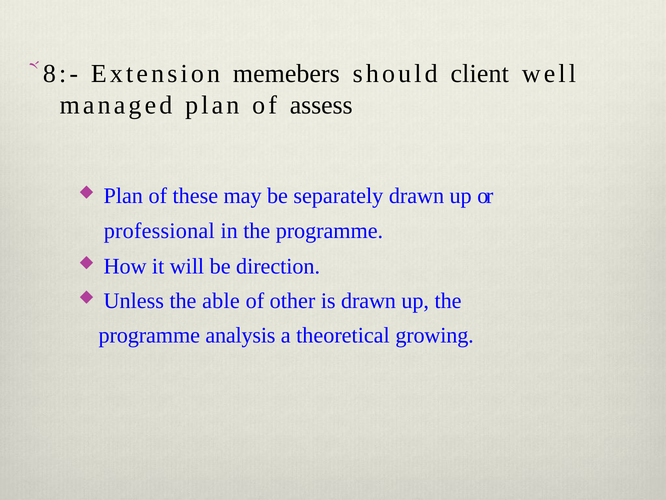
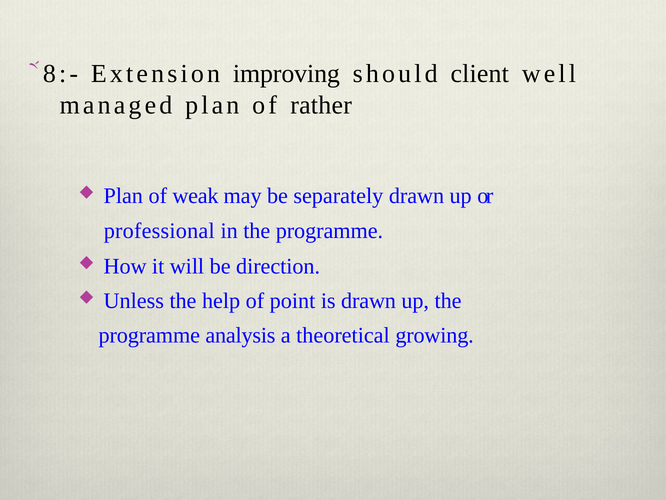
memebers: memebers -> improving
assess: assess -> rather
these: these -> weak
able: able -> help
other: other -> point
